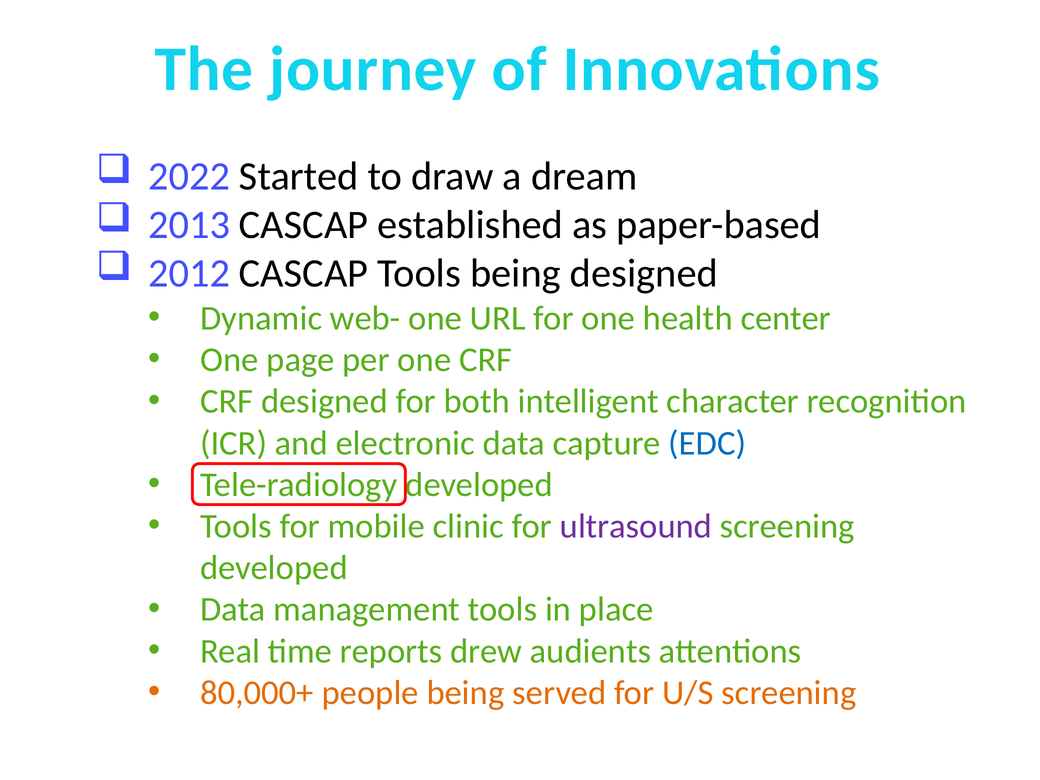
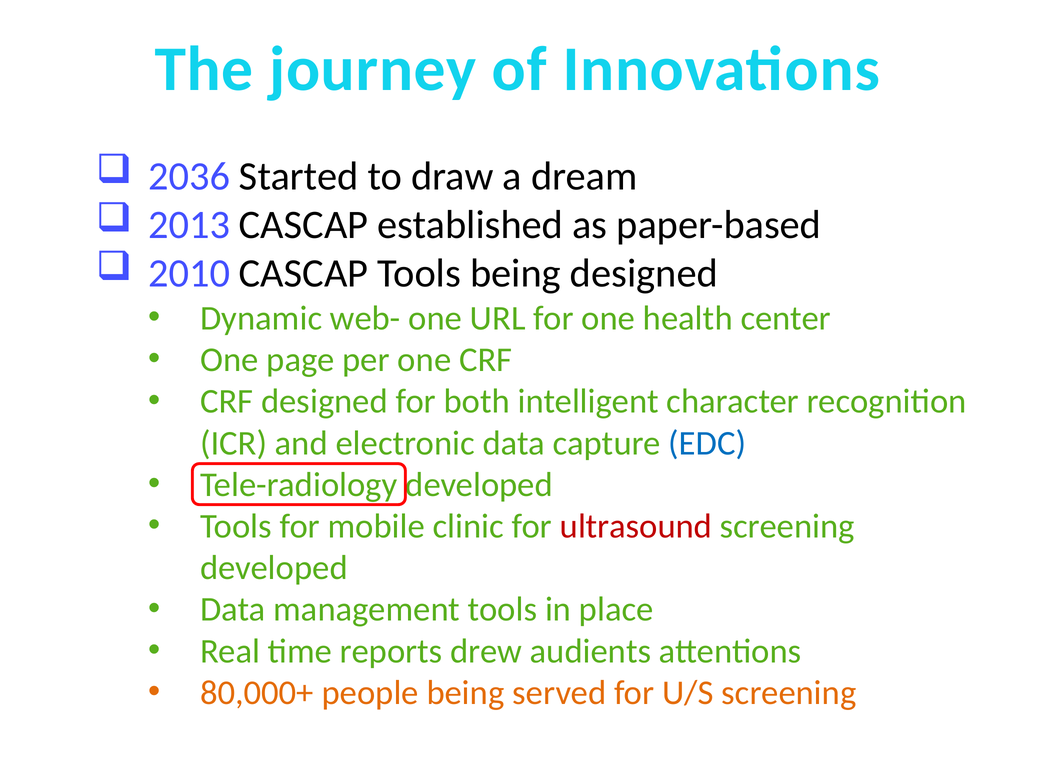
2022: 2022 -> 2036
2012: 2012 -> 2010
ultrasound colour: purple -> red
